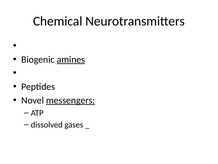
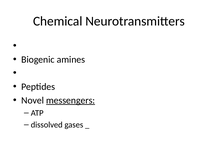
amines underline: present -> none
